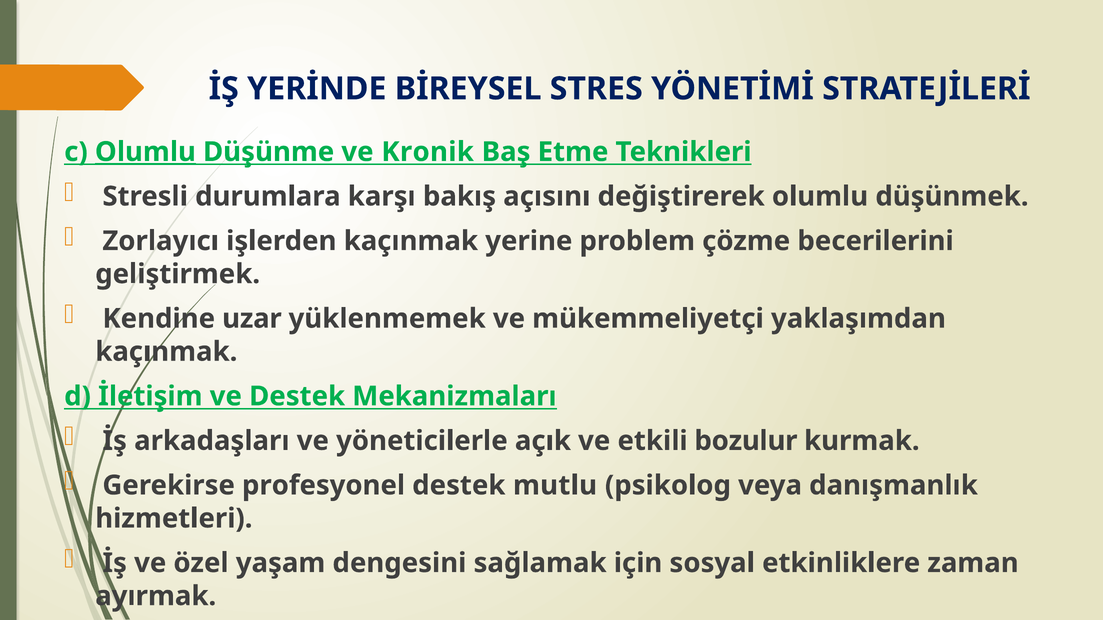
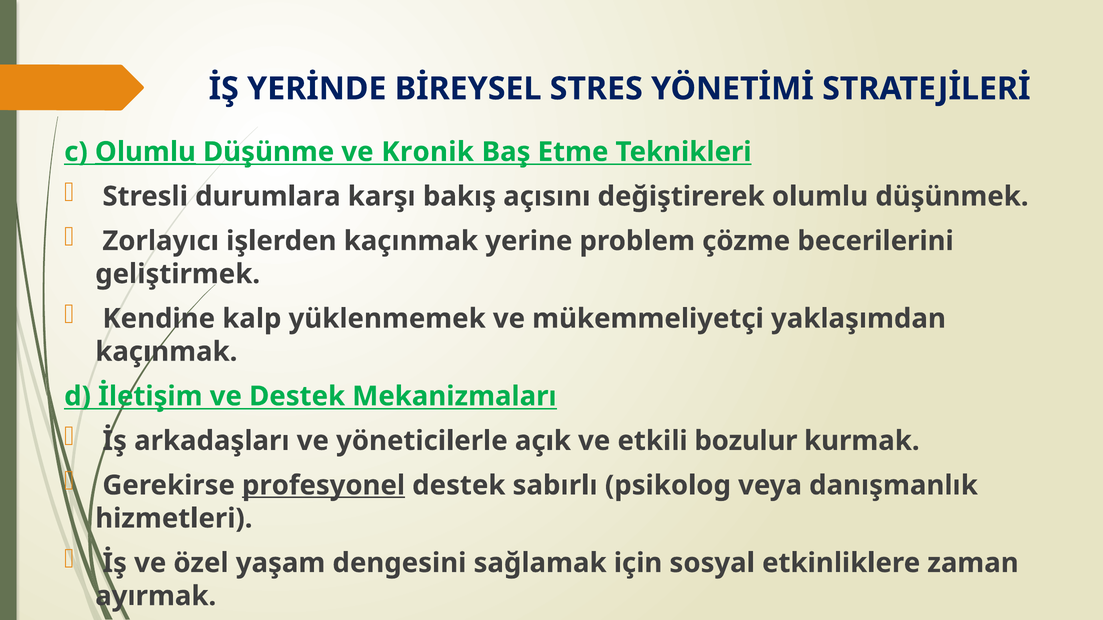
uzar: uzar -> kalp
profesyonel underline: none -> present
mutlu: mutlu -> sabırlı
